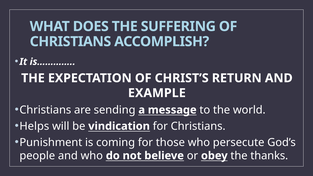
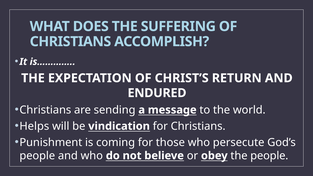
EXAMPLE: EXAMPLE -> ENDURED
the thanks: thanks -> people
